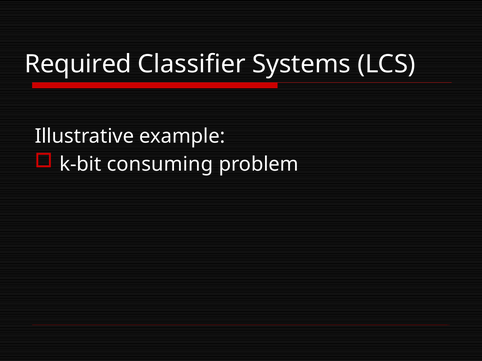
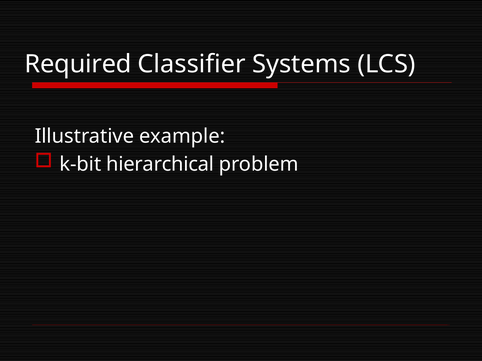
consuming: consuming -> hierarchical
